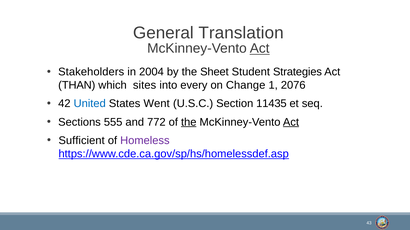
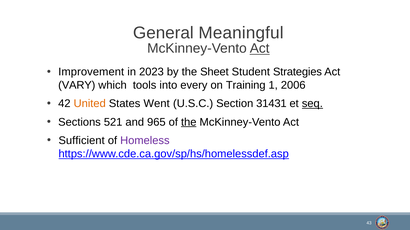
Translation: Translation -> Meaningful
Stakeholders: Stakeholders -> Improvement
2004: 2004 -> 2023
THAN: THAN -> VARY
sites: sites -> tools
Change: Change -> Training
2076: 2076 -> 2006
United colour: blue -> orange
11435: 11435 -> 31431
seq underline: none -> present
555: 555 -> 521
772: 772 -> 965
Act at (291, 122) underline: present -> none
